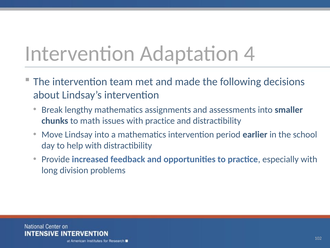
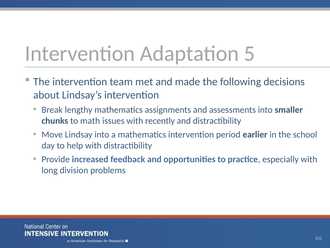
4: 4 -> 5
with practice: practice -> recently
